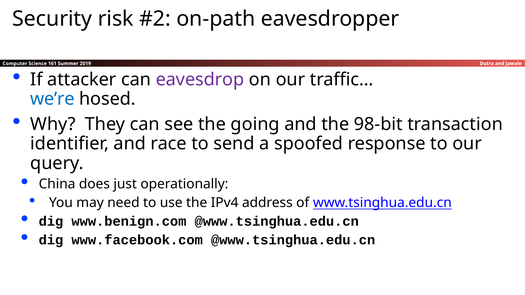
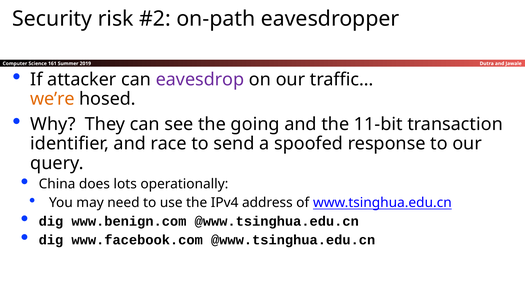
we’re colour: blue -> orange
98-bit: 98-bit -> 11-bit
just: just -> lots
